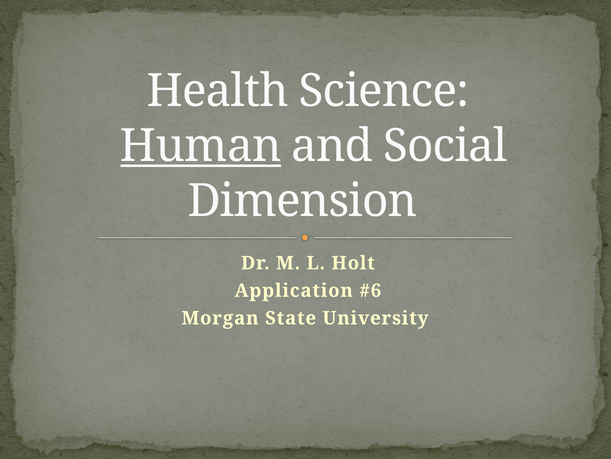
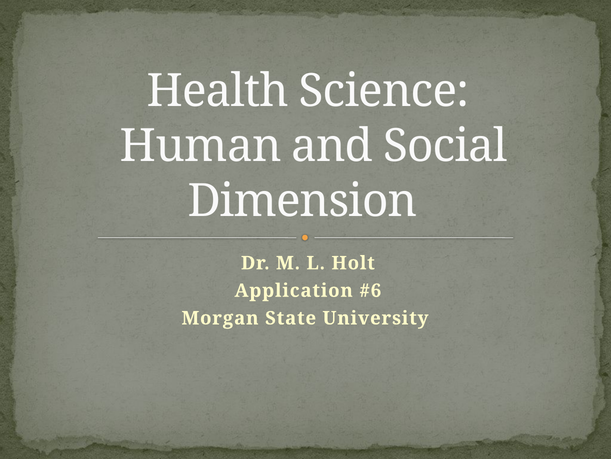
Human underline: present -> none
